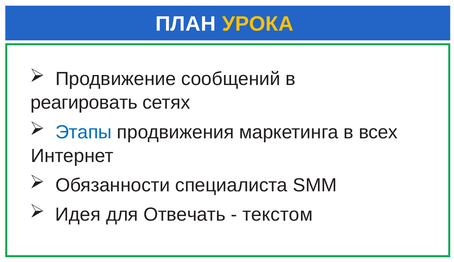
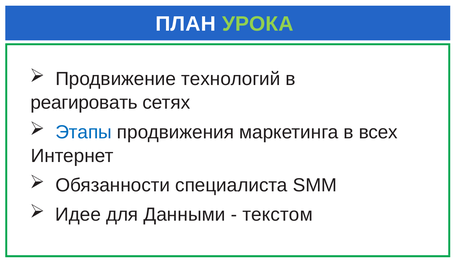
УРОКА colour: yellow -> light green
сообщений: сообщений -> технологий
Идея: Идея -> Идее
Отвечать: Отвечать -> Данными
